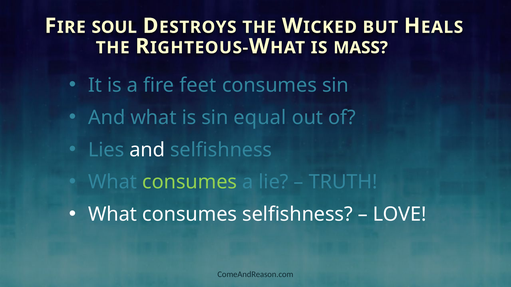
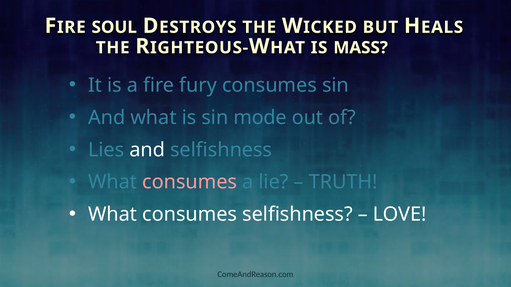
feet: feet -> fury
equal: equal -> mode
consumes at (190, 182) colour: light green -> pink
